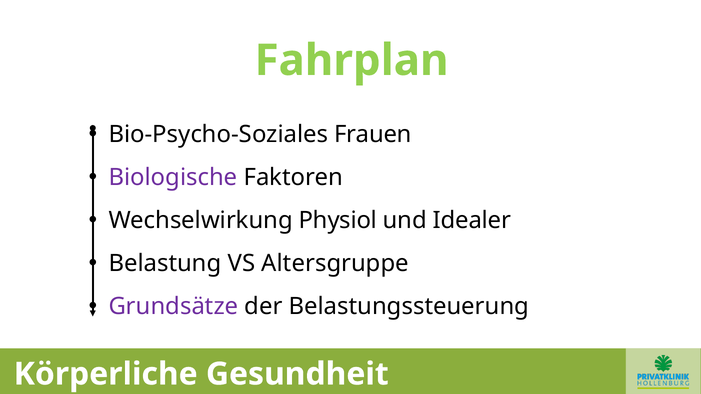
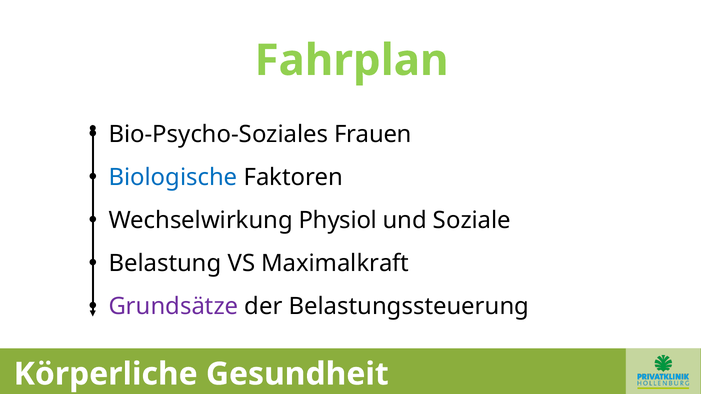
Biologische colour: purple -> blue
Idealer: Idealer -> Soziale
Altersgruppe: Altersgruppe -> Maximalkraft
